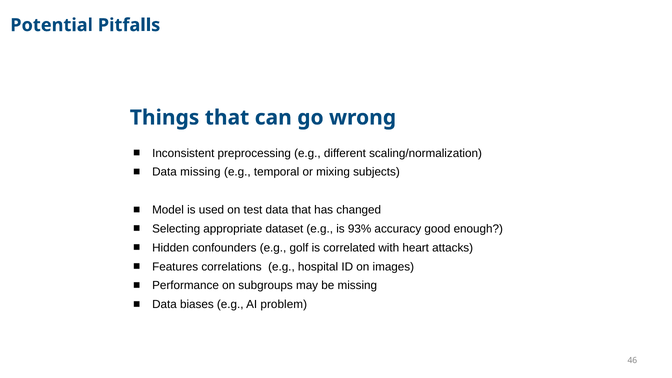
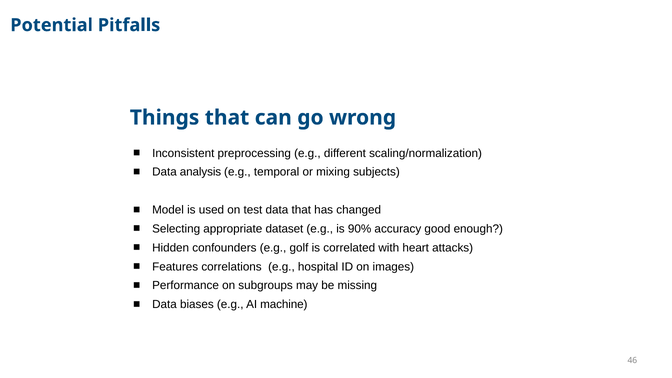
Data missing: missing -> analysis
93%: 93% -> 90%
problem: problem -> machine
